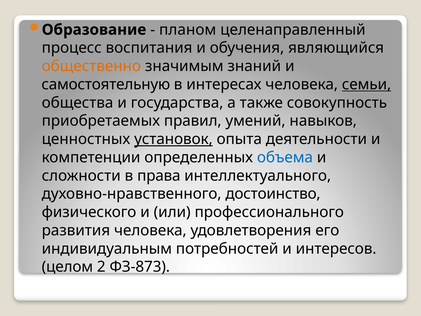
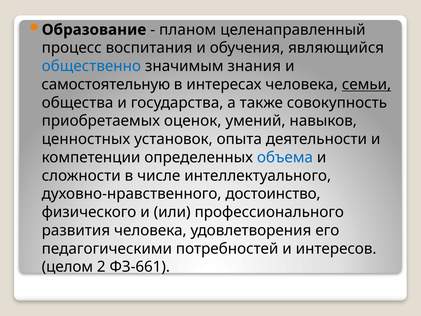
общественно colour: orange -> blue
знаний: знаний -> знания
правил: правил -> оценок
установок underline: present -> none
права: права -> числе
индивидуальным: индивидуальным -> педагогическими
ФЗ-873: ФЗ-873 -> ФЗ-661
